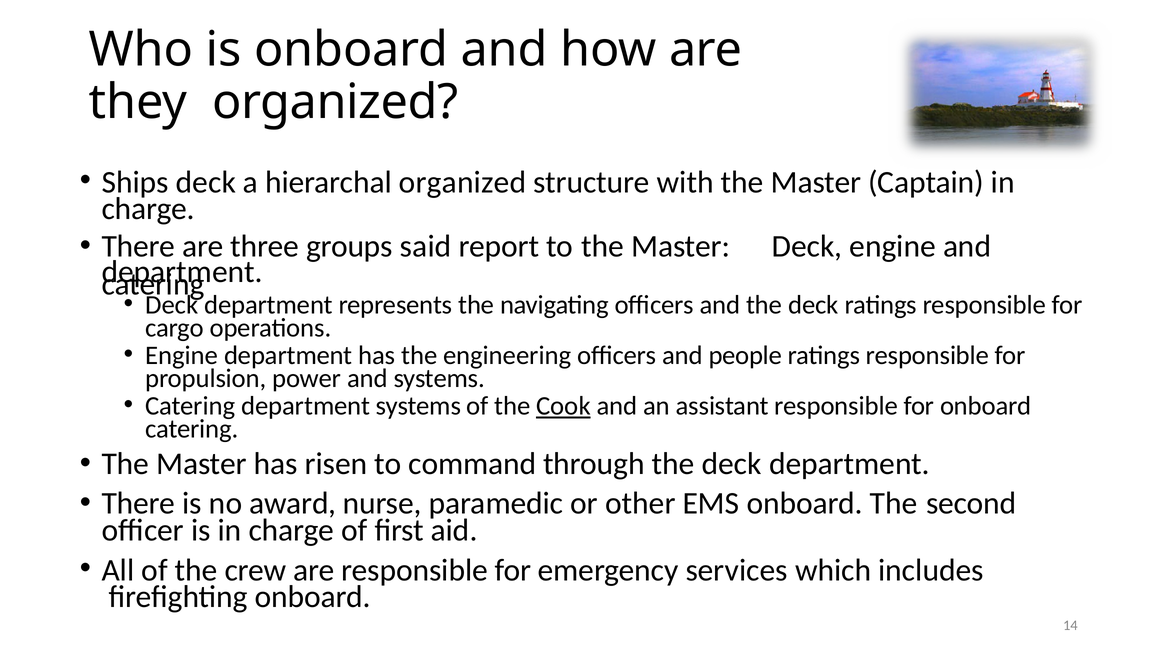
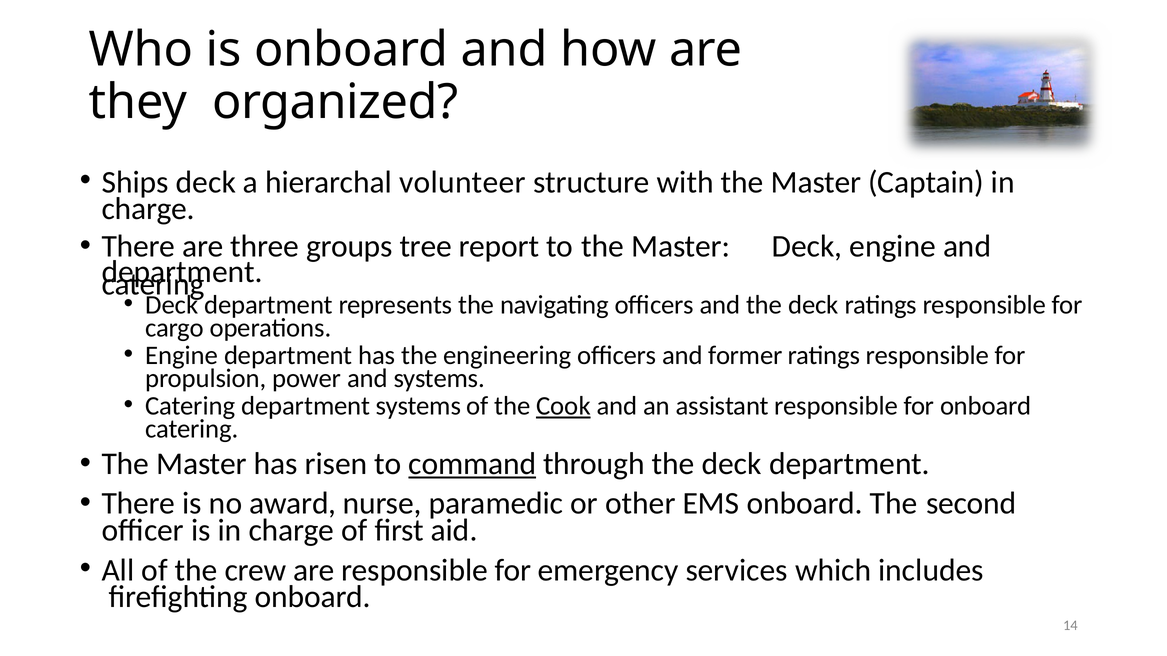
hierarchal organized: organized -> volunteer
said: said -> tree
people: people -> former
command underline: none -> present
